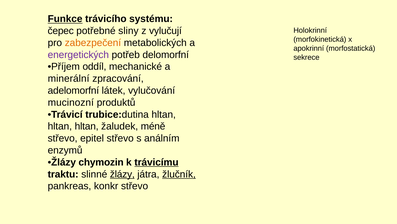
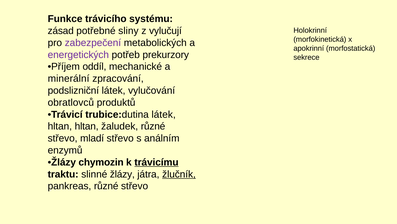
Funkce underline: present -> none
čepec: čepec -> zásad
zabezpečení colour: orange -> purple
delomorfní: delomorfní -> prekurzory
adelomorfní: adelomorfní -> podslizniční
mucinozní: mucinozní -> obratlovců
trubice:dutina hltan: hltan -> látek
žaludek méně: méně -> různé
epitel: epitel -> mladí
žlázy at (122, 174) underline: present -> none
pankreas konkr: konkr -> různé
